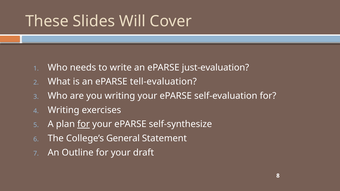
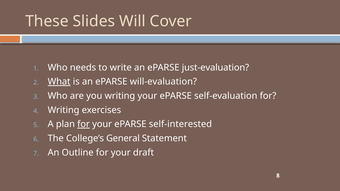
What underline: none -> present
tell-evaluation: tell-evaluation -> will-evaluation
self-synthesize: self-synthesize -> self-interested
